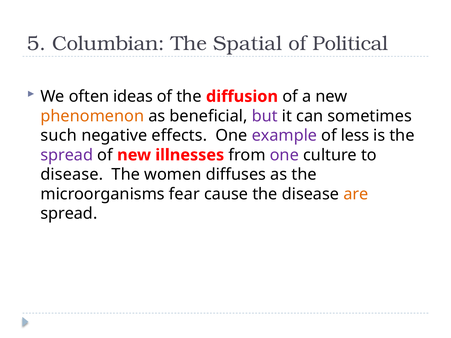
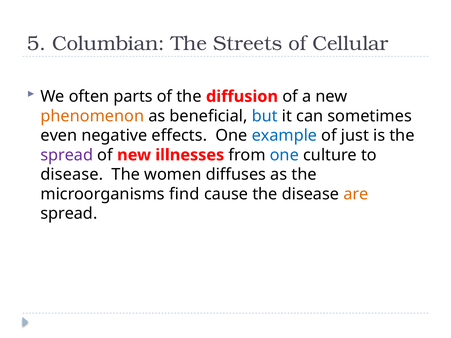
Spatial: Spatial -> Streets
Political: Political -> Cellular
ideas: ideas -> parts
but colour: purple -> blue
such: such -> even
example colour: purple -> blue
less: less -> just
one at (284, 155) colour: purple -> blue
fear: fear -> find
